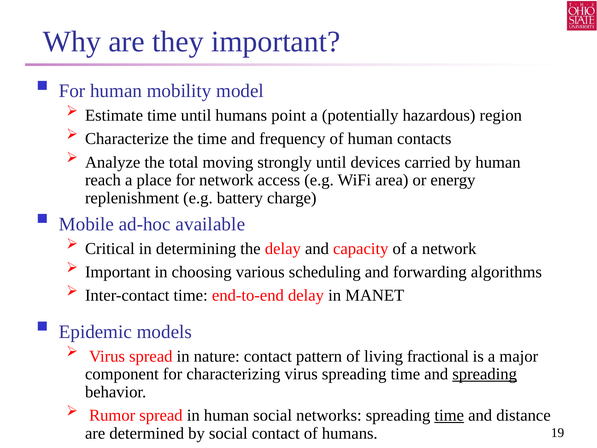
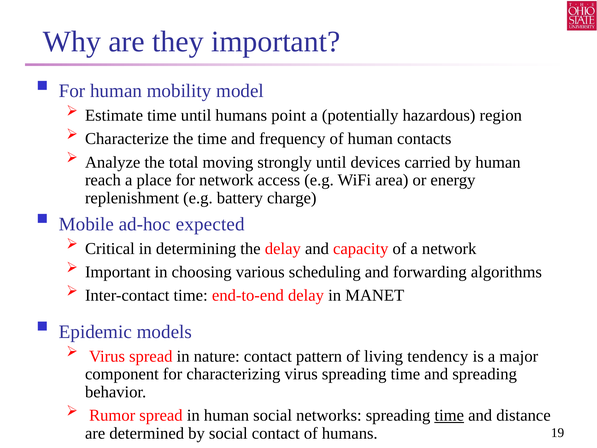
available: available -> expected
fractional: fractional -> tendency
spreading at (485, 374) underline: present -> none
